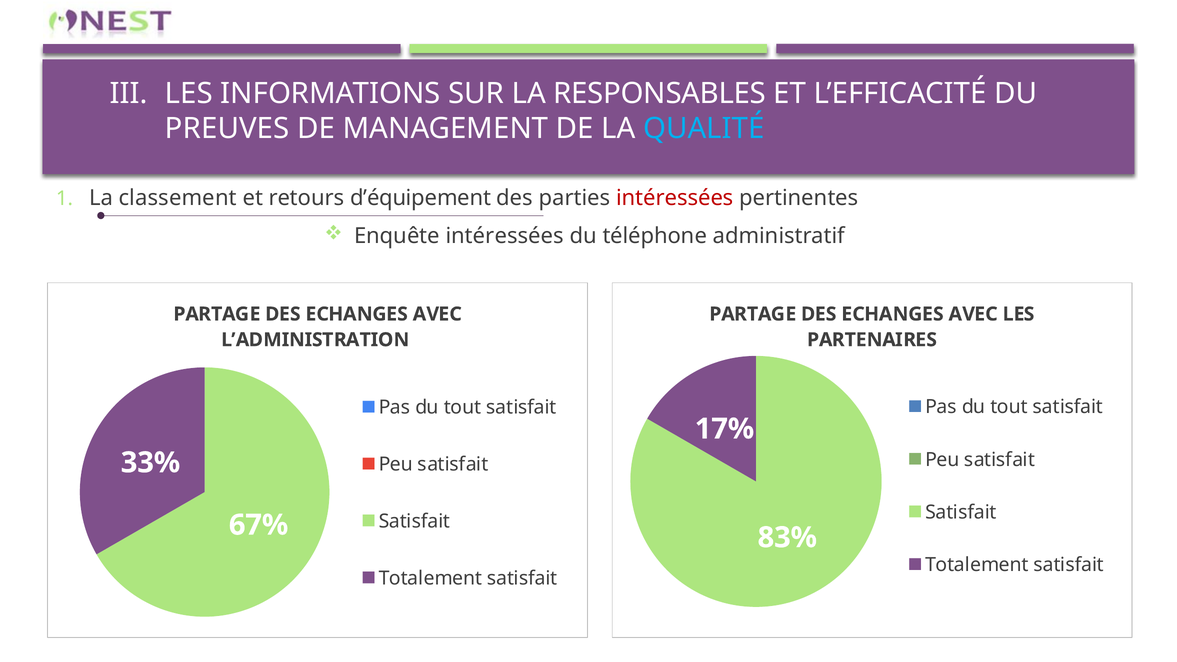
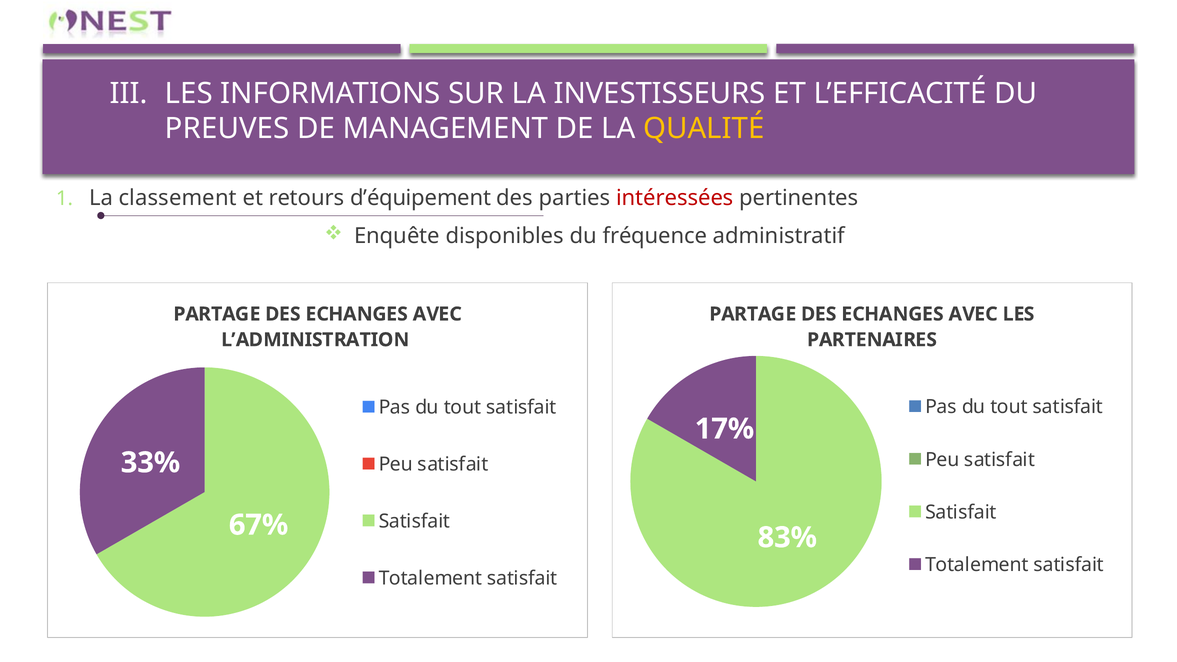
RESPONSABLES: RESPONSABLES -> INVESTISSEURS
QUALITÉ colour: light blue -> yellow
Enquête intéressées: intéressées -> disponibles
téléphone: téléphone -> fréquence
